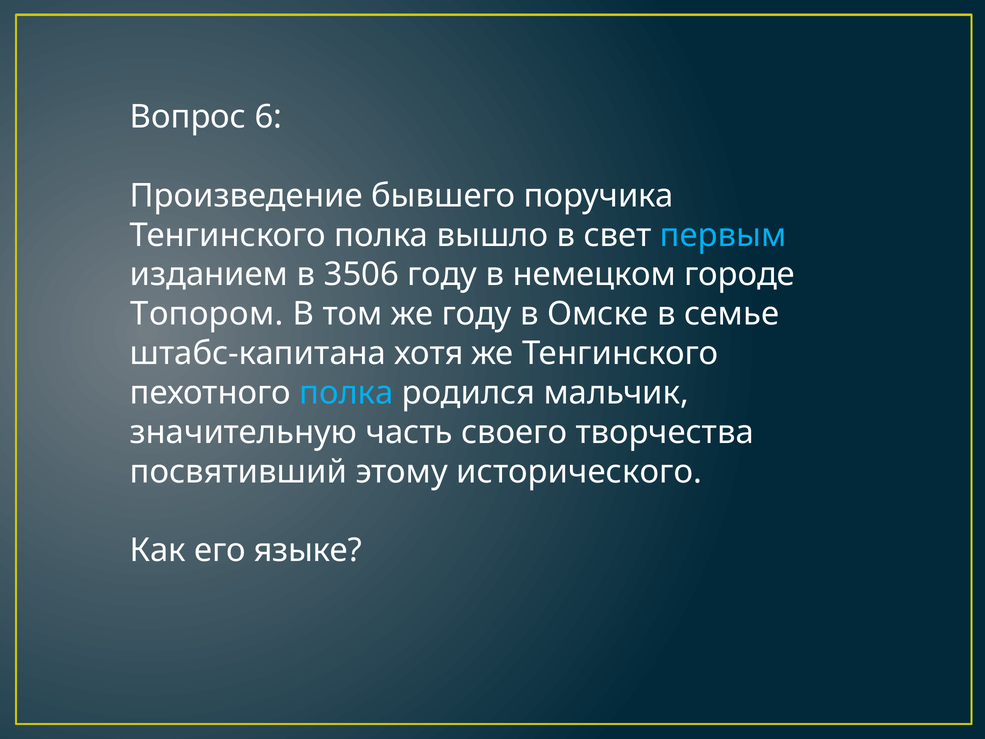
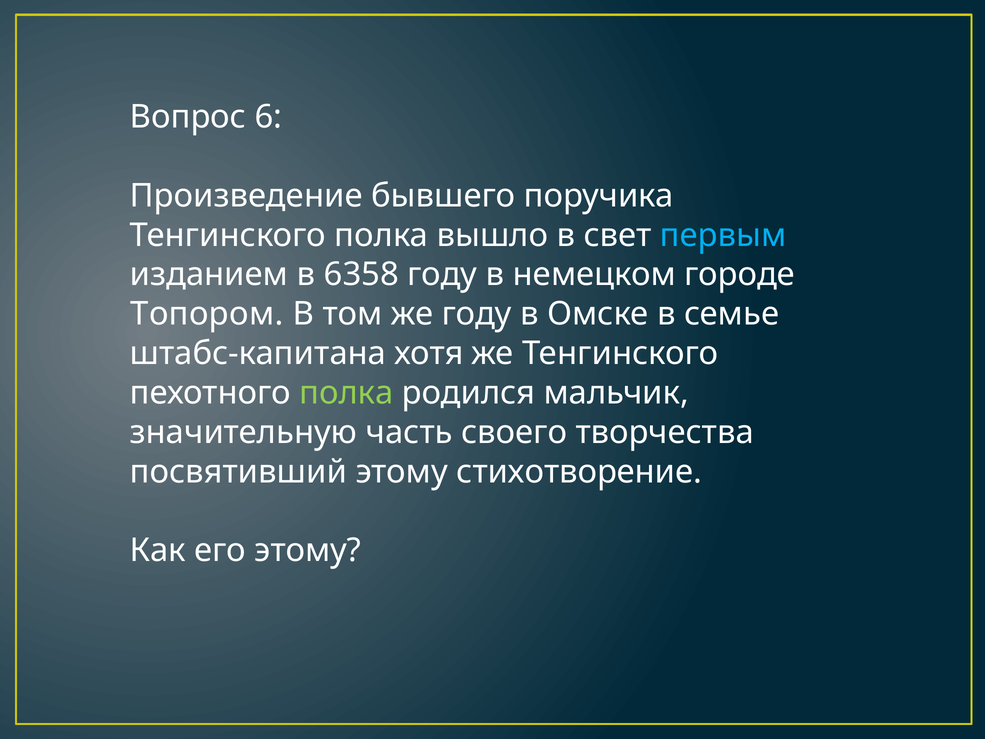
3506: 3506 -> 6358
полка at (346, 393) colour: light blue -> light green
исторического: исторического -> стихотворение
его языке: языке -> этому
